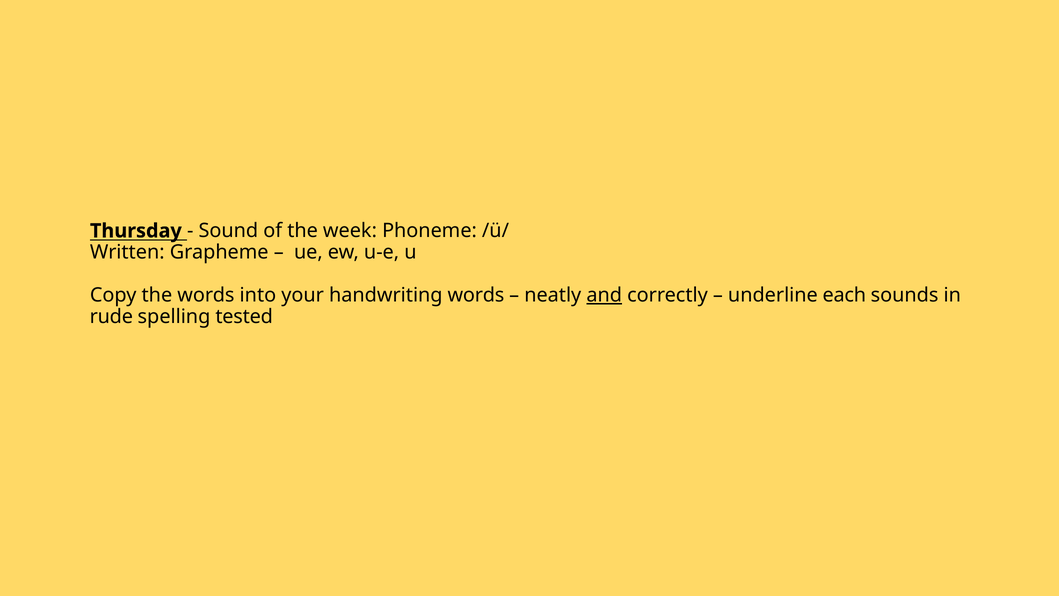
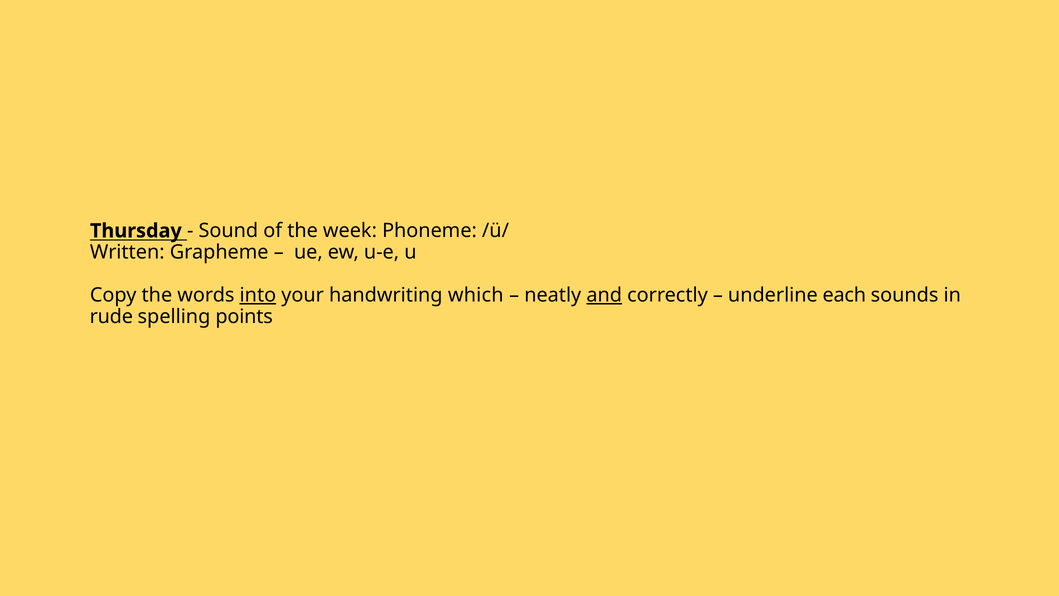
into underline: none -> present
handwriting words: words -> which
tested: tested -> points
